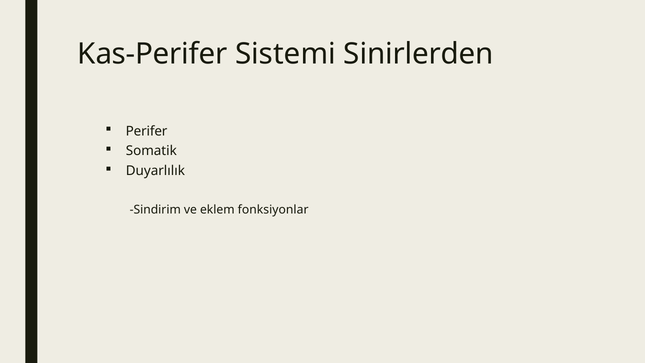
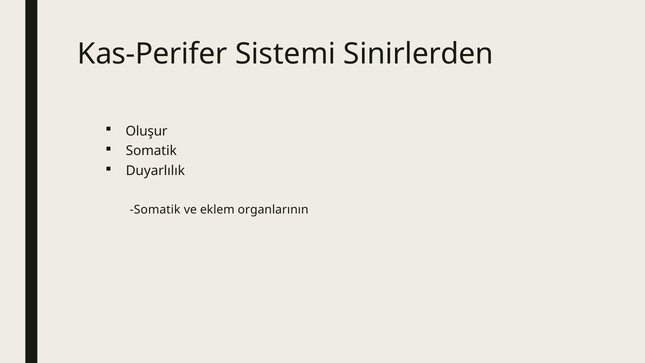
Perifer: Perifer -> Oluşur
Sindirim at (155, 210): Sindirim -> Somatik
fonksiyonlar: fonksiyonlar -> organlarının
